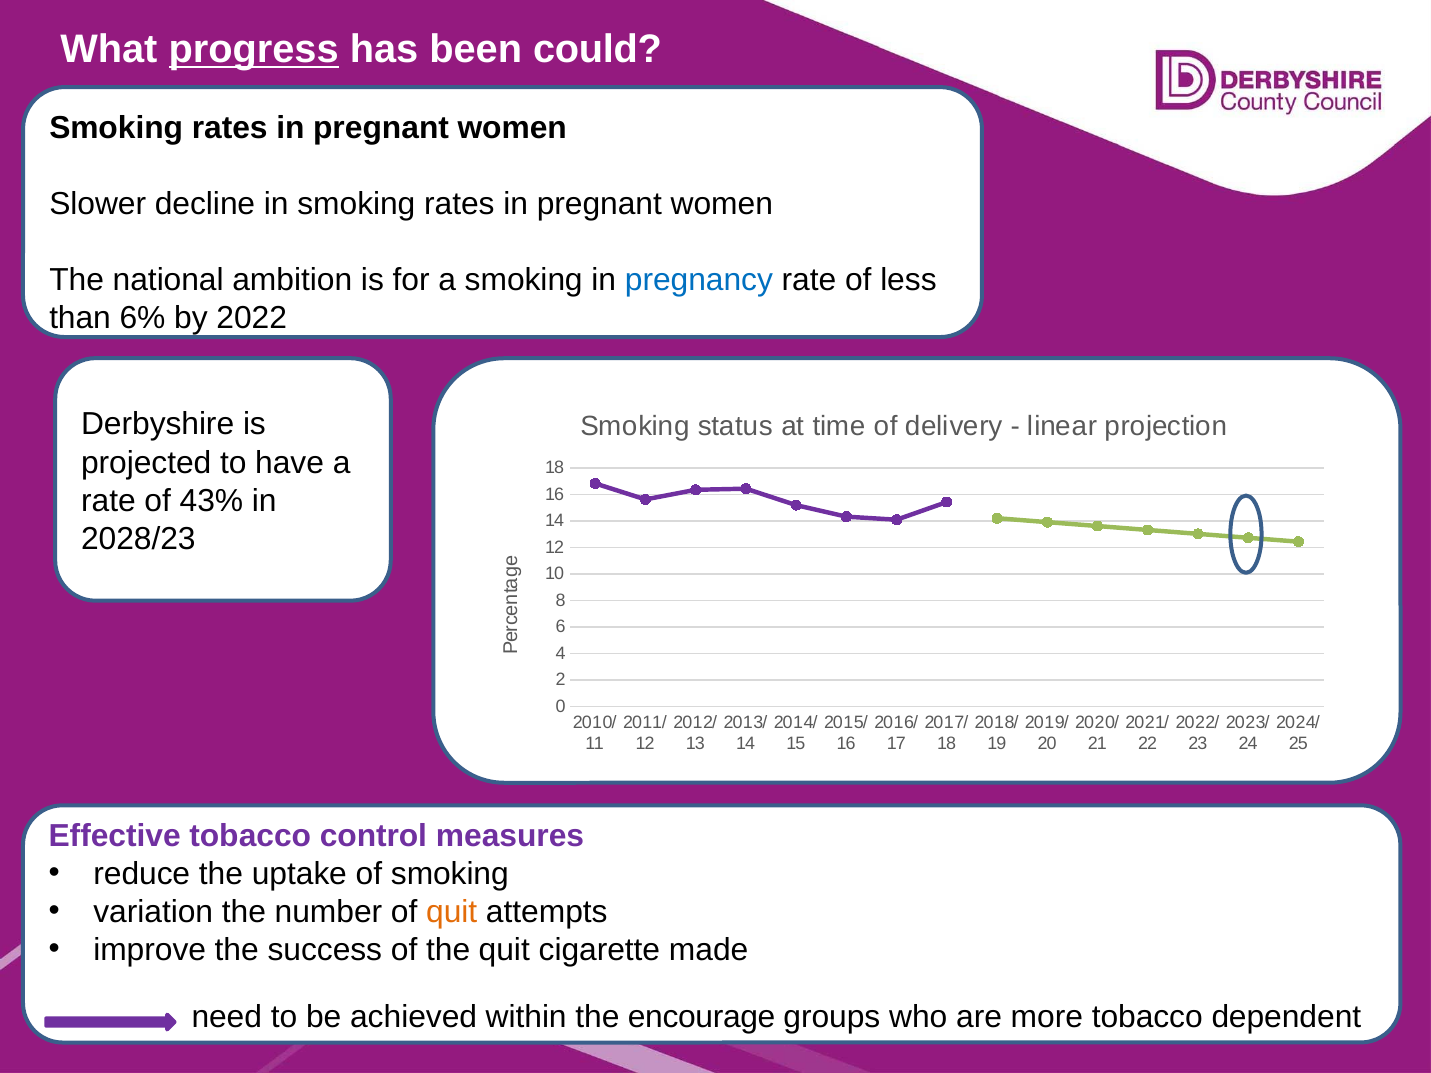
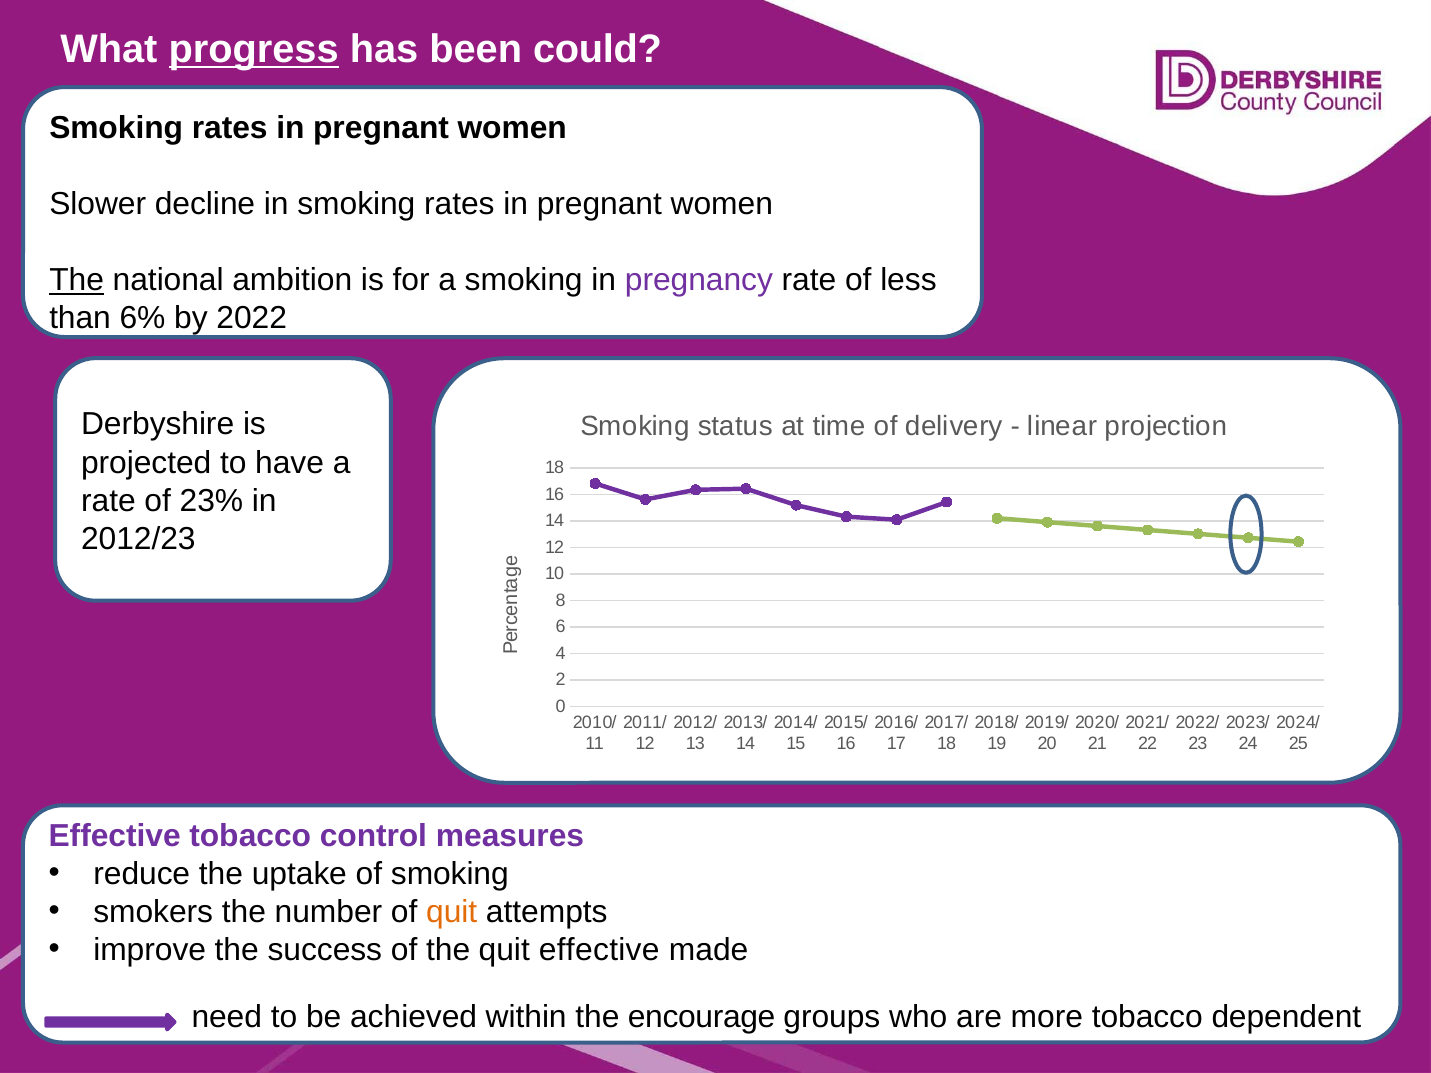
The at (77, 280) underline: none -> present
pregnancy colour: blue -> purple
43%: 43% -> 23%
2028/23: 2028/23 -> 2012/23
variation: variation -> smokers
quit cigarette: cigarette -> effective
